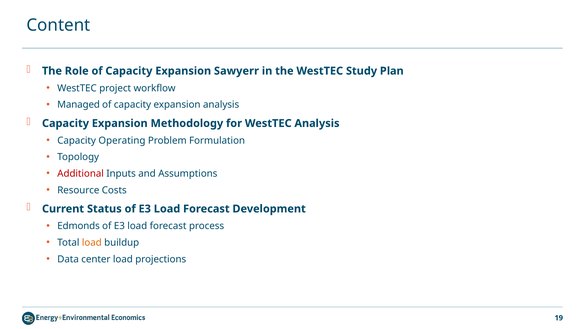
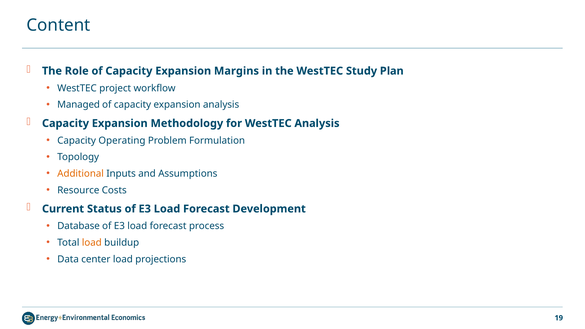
Sawyerr: Sawyerr -> Margins
Additional colour: red -> orange
Edmonds: Edmonds -> Database
